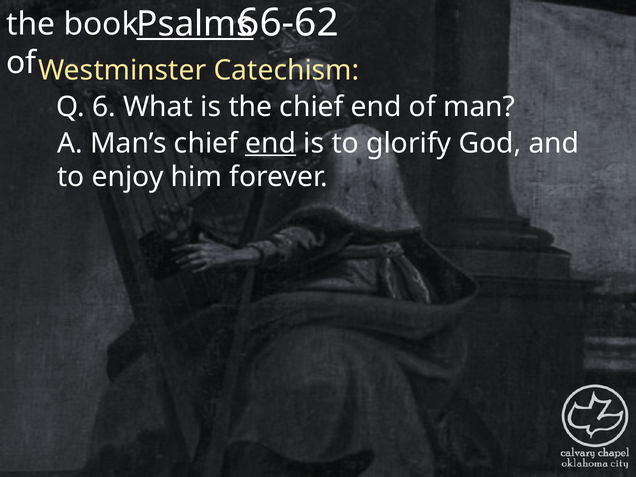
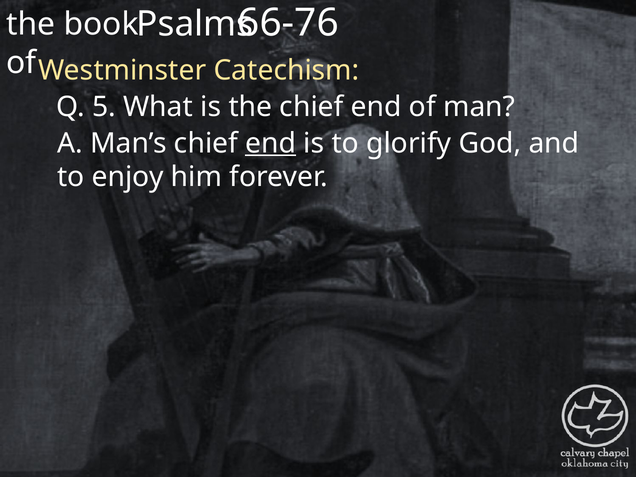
66-62: 66-62 -> 66-76
Psalms underline: present -> none
6: 6 -> 5
